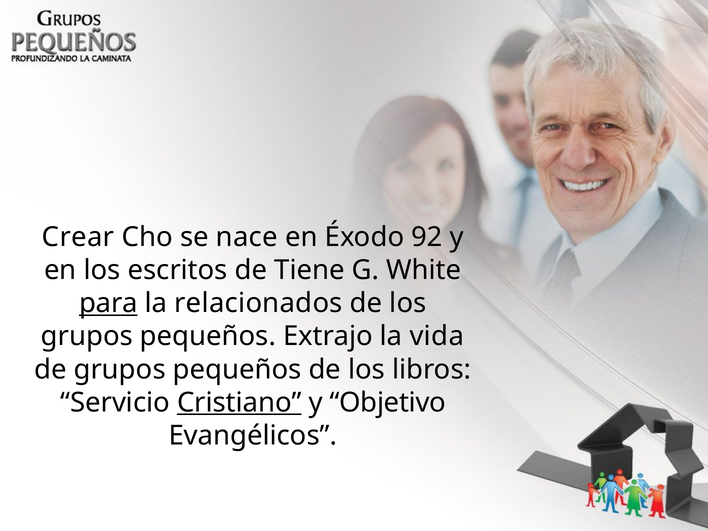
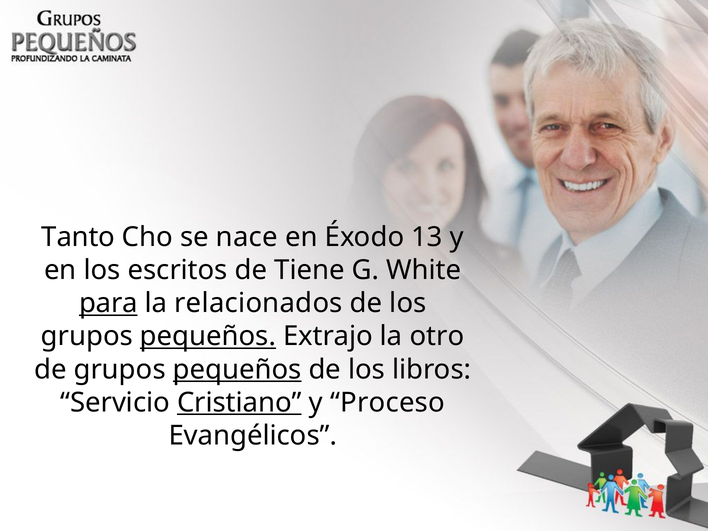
Crear: Crear -> Tanto
92: 92 -> 13
pequeños at (208, 336) underline: none -> present
vida: vida -> otro
pequeños at (237, 369) underline: none -> present
Objetivo: Objetivo -> Proceso
